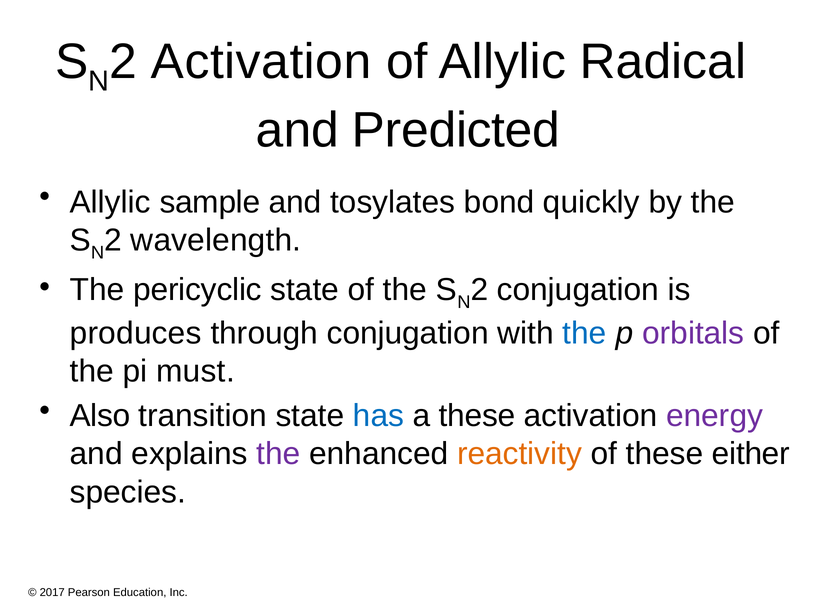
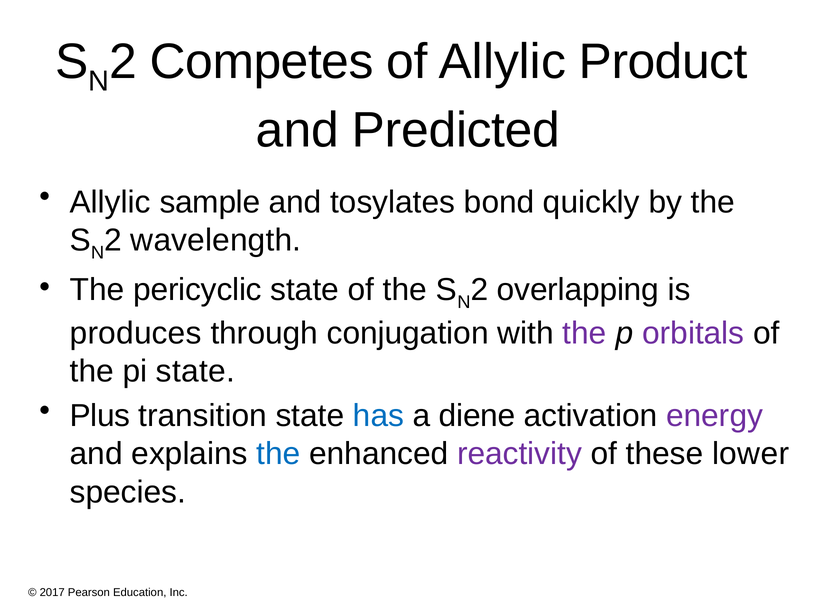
Activation at (261, 62): Activation -> Competes
Radical: Radical -> Product
conjugation at (578, 290): conjugation -> overlapping
the at (585, 333) colour: blue -> purple
pi must: must -> state
Also: Also -> Plus
a these: these -> diene
the at (278, 454) colour: purple -> blue
reactivity colour: orange -> purple
either: either -> lower
